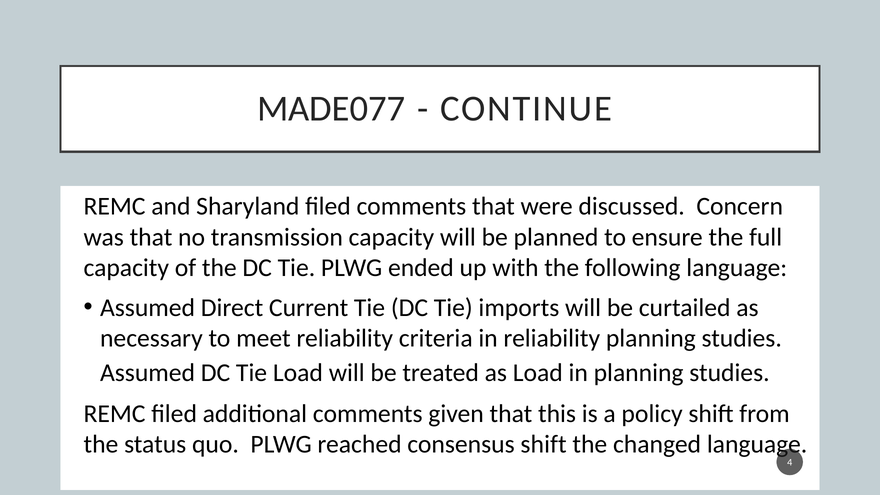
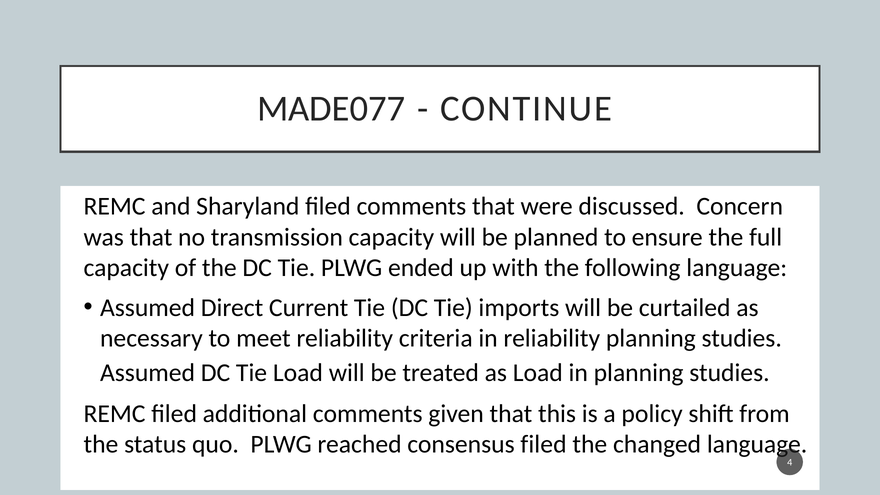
consensus shift: shift -> filed
